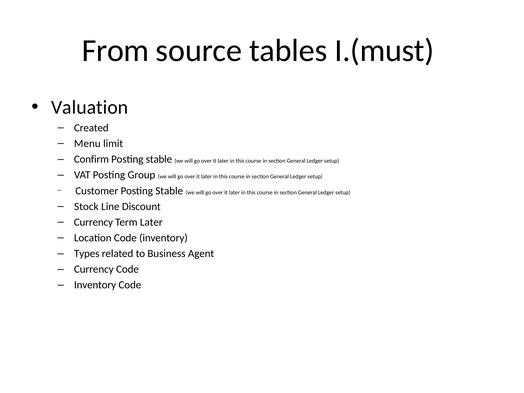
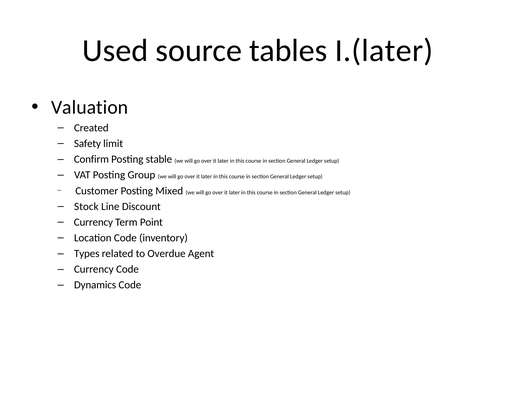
From: From -> Used
I.(must: I.(must -> I.(later
Menu: Menu -> Safety
Customer Posting Stable: Stable -> Mixed
Term Later: Later -> Point
Business: Business -> Overdue
Inventory at (95, 285): Inventory -> Dynamics
